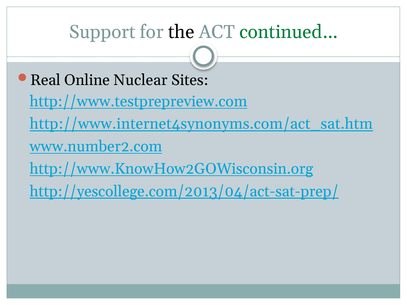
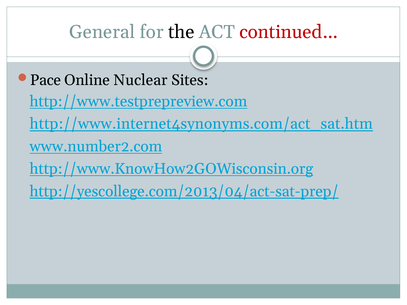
Support: Support -> General
continued… colour: green -> red
Real: Real -> Pace
